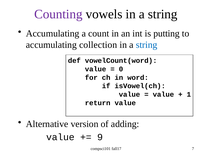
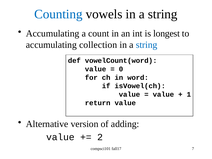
Counting colour: purple -> blue
putting: putting -> longest
9: 9 -> 2
